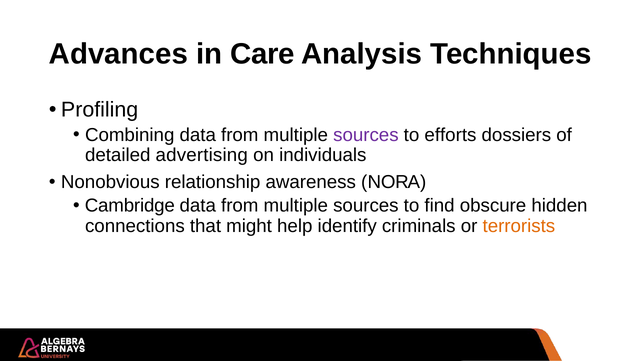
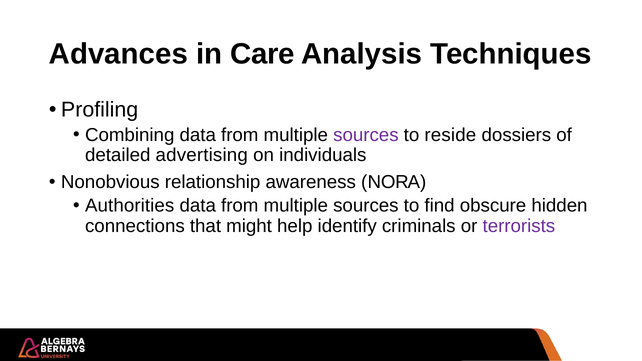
efforts: efforts -> reside
Cambridge: Cambridge -> Authorities
terrorists colour: orange -> purple
